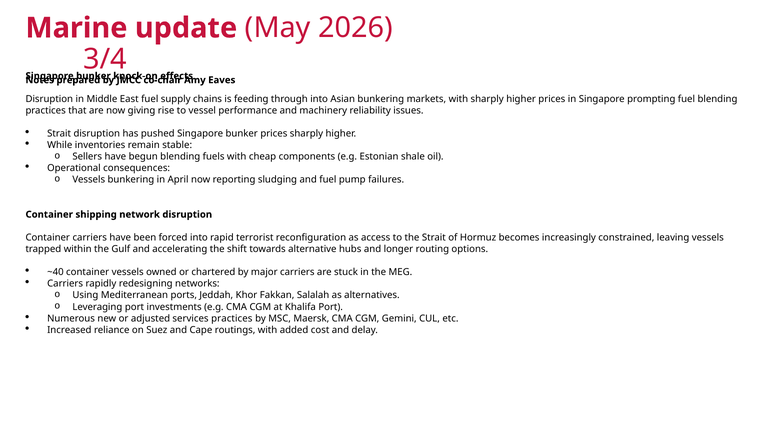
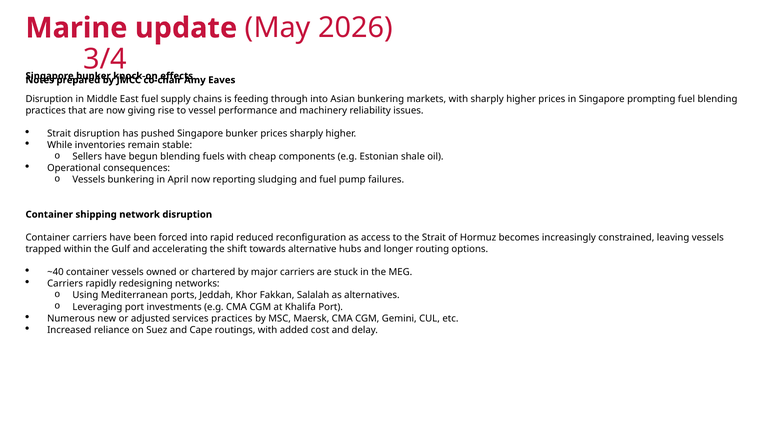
terrorist: terrorist -> reduced
